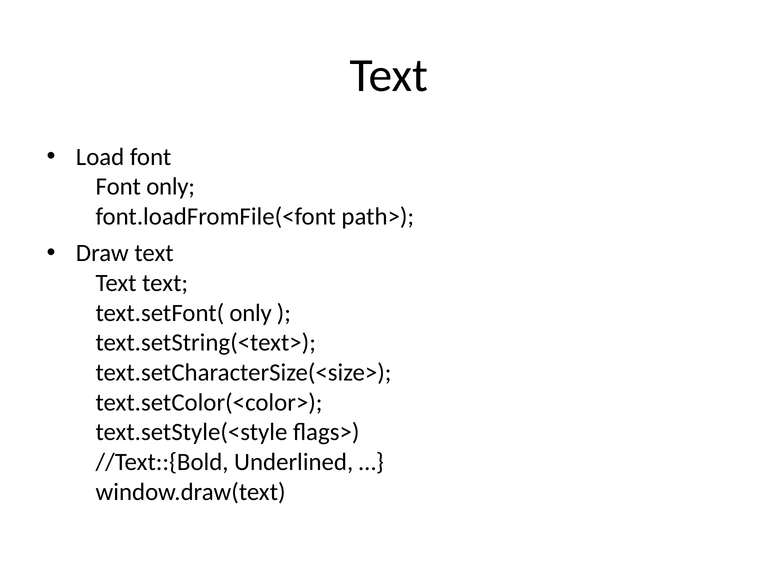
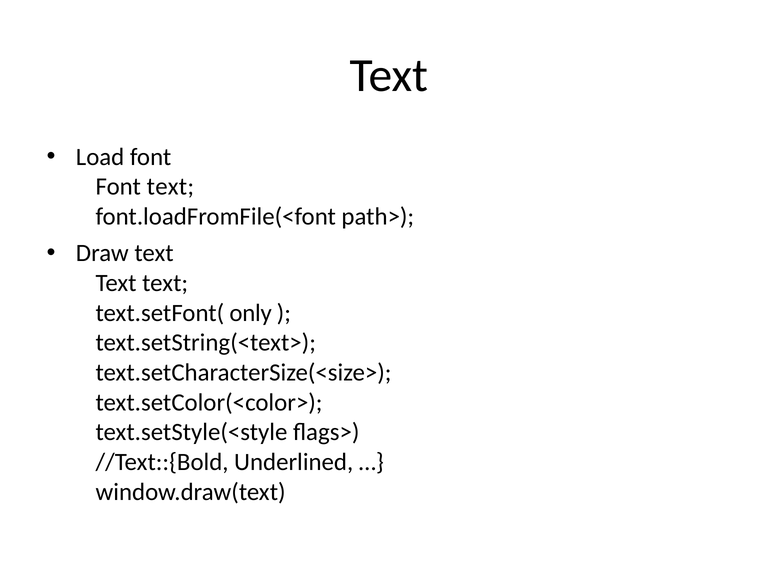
Font only: only -> text
